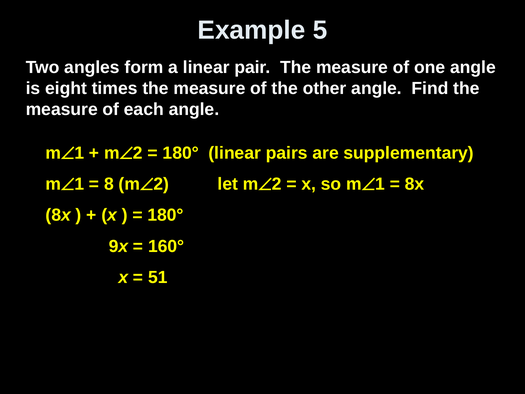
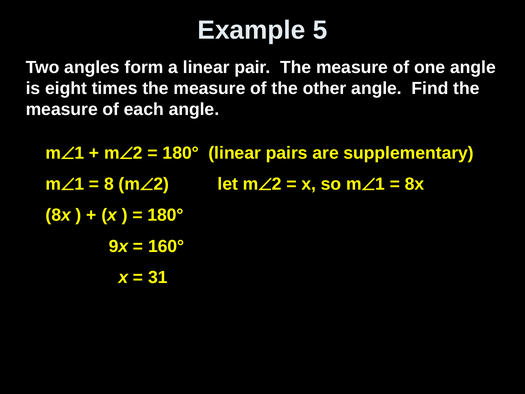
51: 51 -> 31
